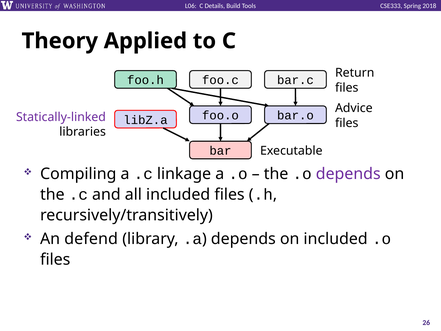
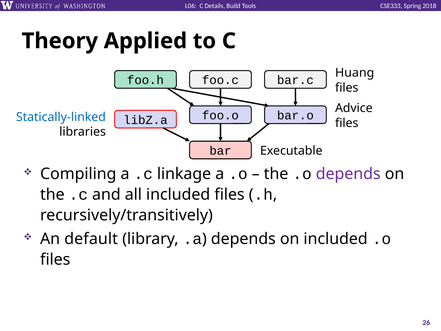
Return: Return -> Huang
Statically-linked colour: purple -> blue
defend: defend -> default
